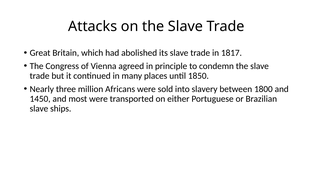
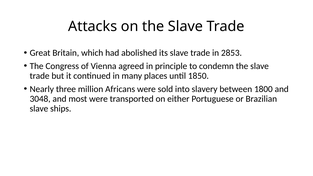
1817: 1817 -> 2853
1450: 1450 -> 3048
